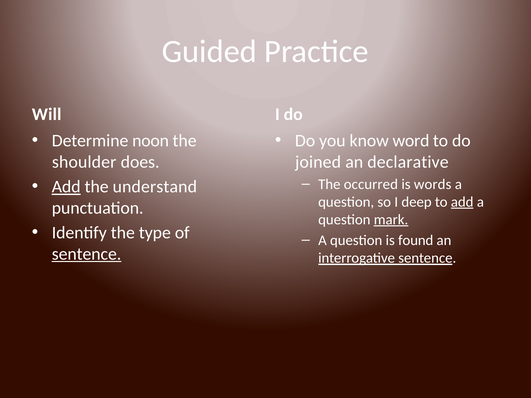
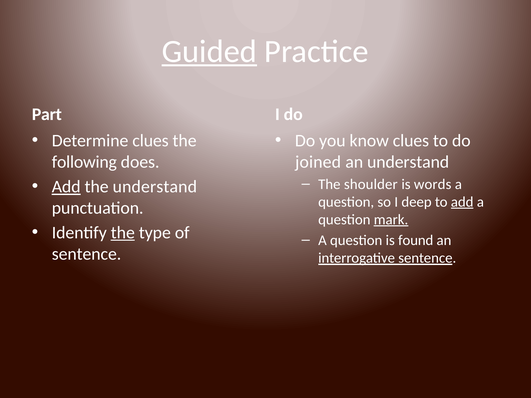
Guided underline: none -> present
Will: Will -> Part
Determine noon: noon -> clues
know word: word -> clues
shoulder: shoulder -> following
an declarative: declarative -> understand
occurred: occurred -> shoulder
the at (123, 233) underline: none -> present
sentence at (87, 254) underline: present -> none
